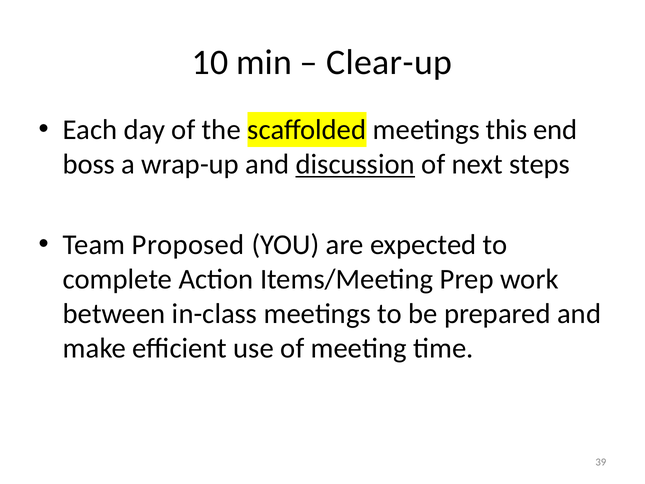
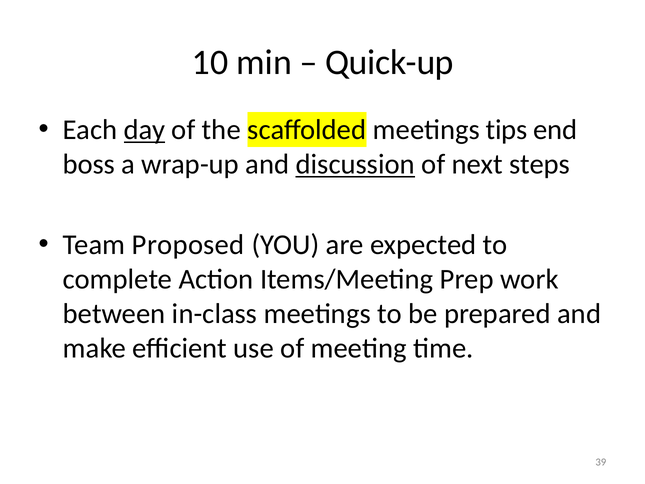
Clear-up: Clear-up -> Quick-up
day underline: none -> present
this: this -> tips
